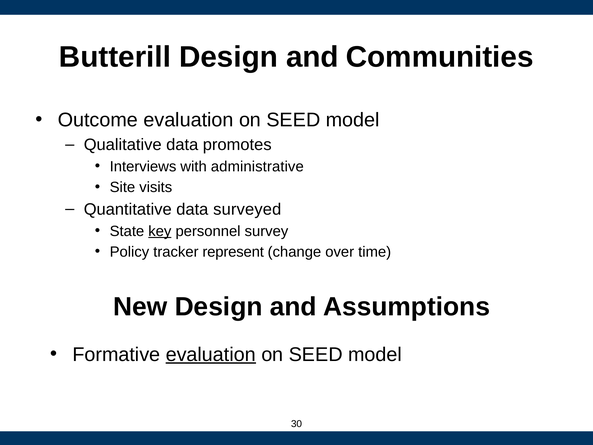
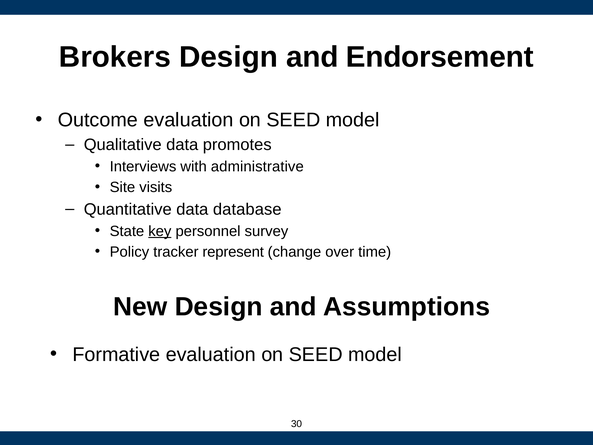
Butterill: Butterill -> Brokers
Communities: Communities -> Endorsement
surveyed: surveyed -> database
evaluation at (211, 354) underline: present -> none
